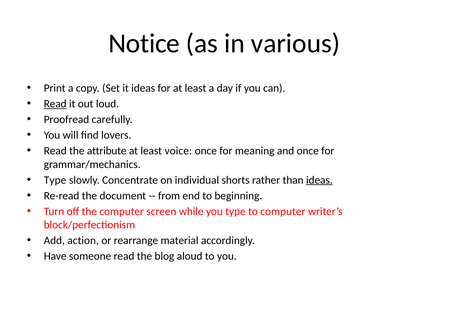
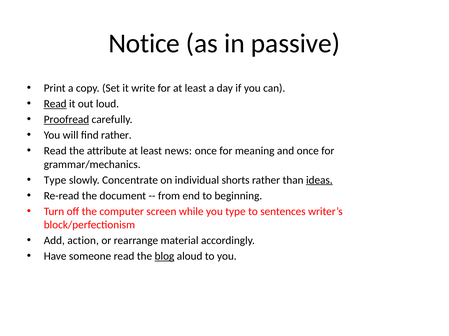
various: various -> passive
it ideas: ideas -> write
Proofread underline: none -> present
find lovers: lovers -> rather
voice: voice -> news
to computer: computer -> sentences
blog underline: none -> present
